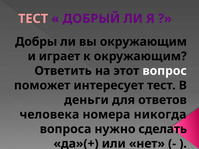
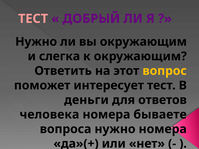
Добры at (36, 42): Добры -> Нужно
играет: играет -> слегка
вопрос colour: white -> yellow
никогда: никогда -> бываете
нужно сделать: сделать -> номера
